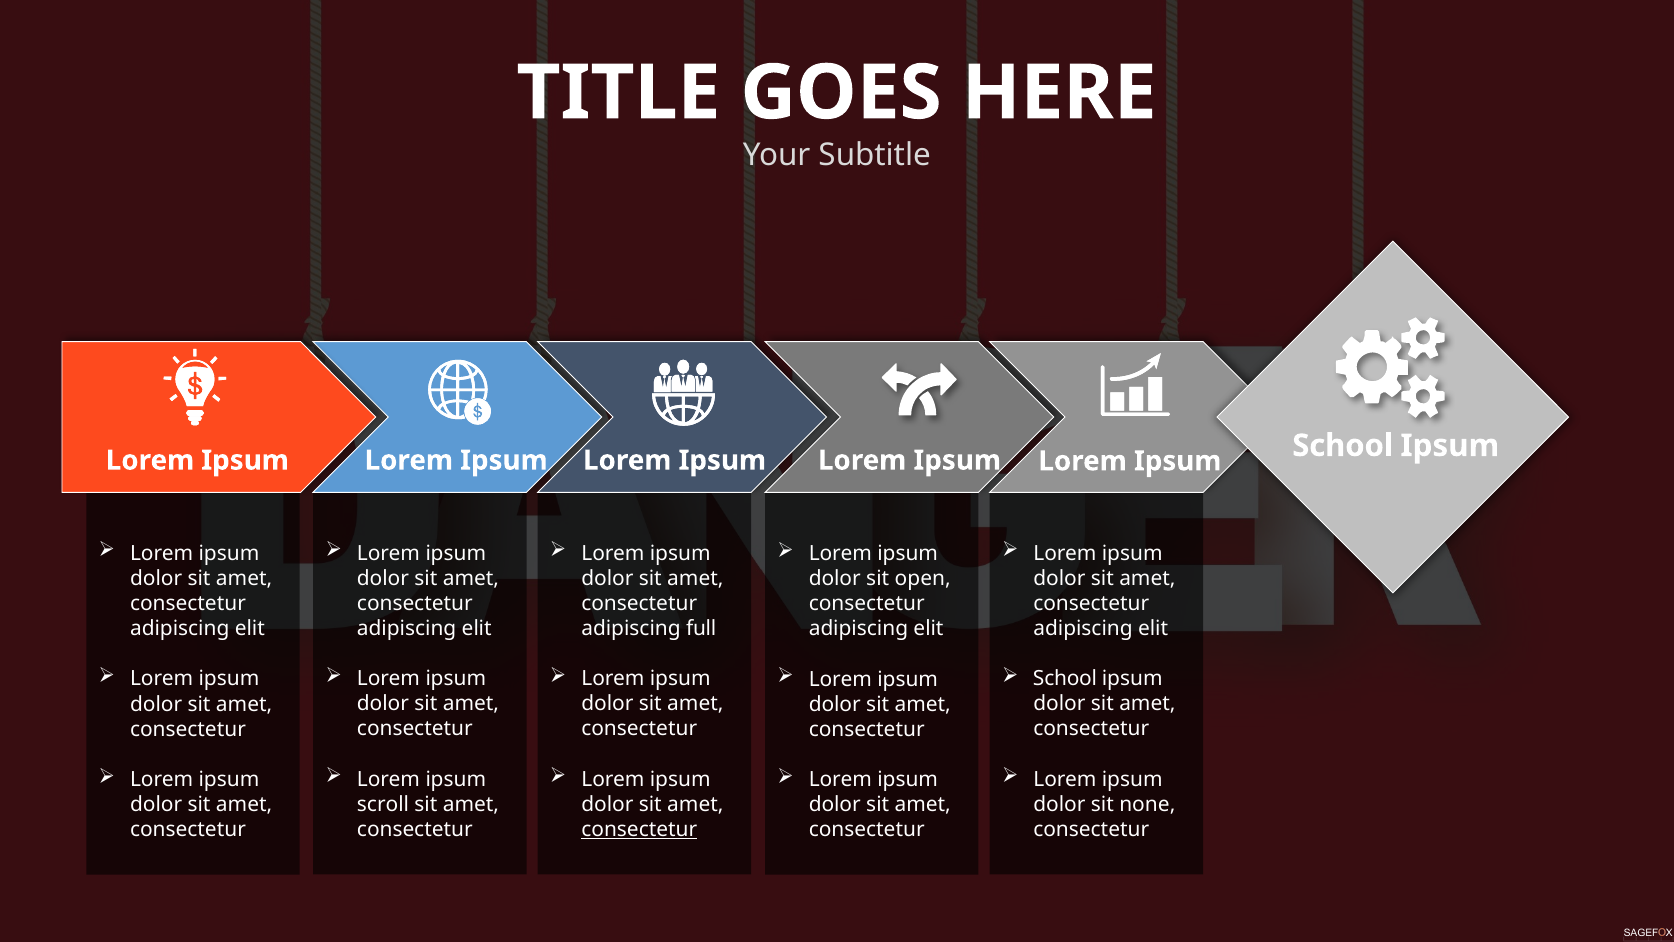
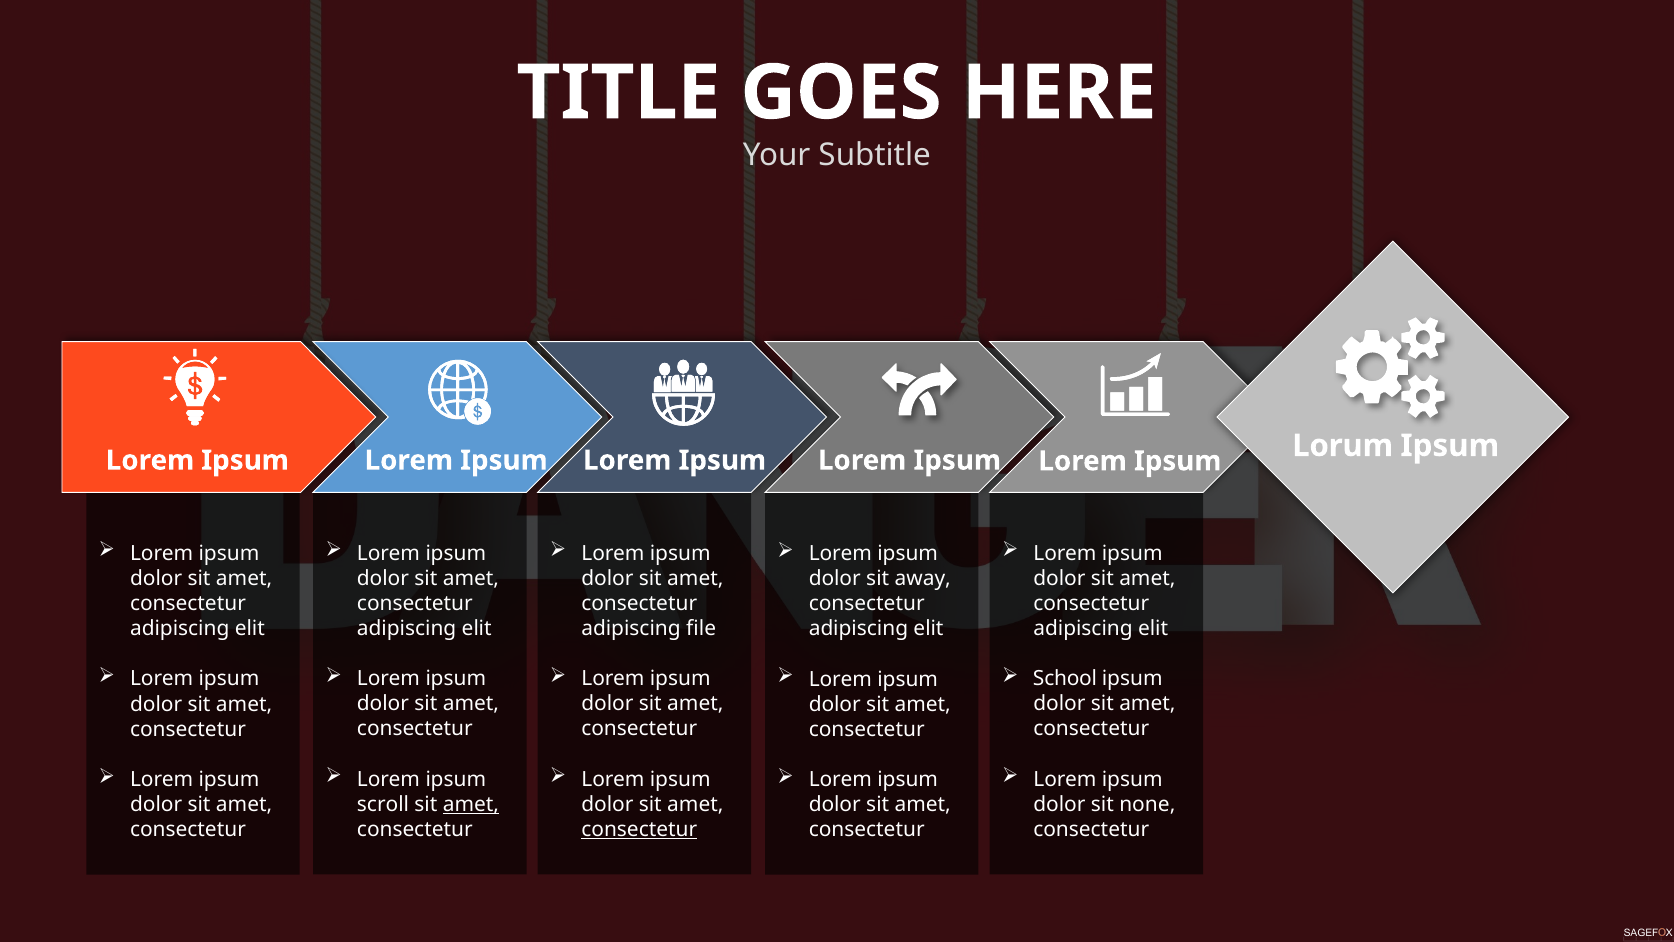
Ipsum School: School -> Lorum
open: open -> away
full: full -> file
amet at (471, 804) underline: none -> present
